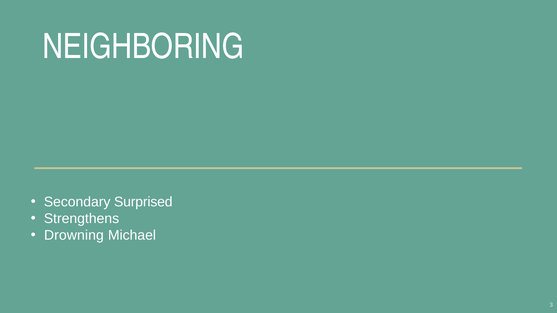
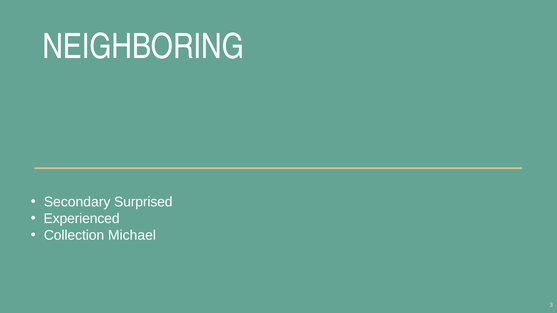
Strengthens: Strengthens -> Experienced
Drowning: Drowning -> Collection
